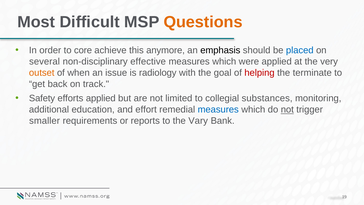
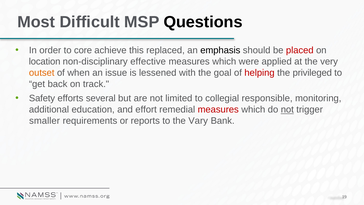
Questions colour: orange -> black
anymore: anymore -> replaced
placed colour: blue -> red
several: several -> location
radiology: radiology -> lessened
terminate: terminate -> privileged
efforts applied: applied -> several
substances: substances -> responsible
measures at (218, 110) colour: blue -> red
